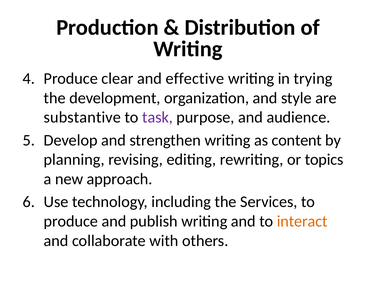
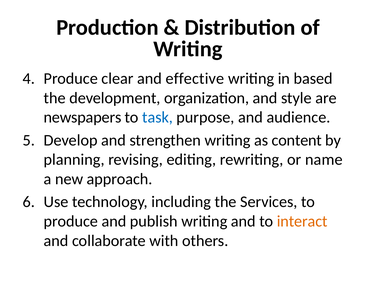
trying: trying -> based
substantive: substantive -> newspapers
task colour: purple -> blue
topics: topics -> name
